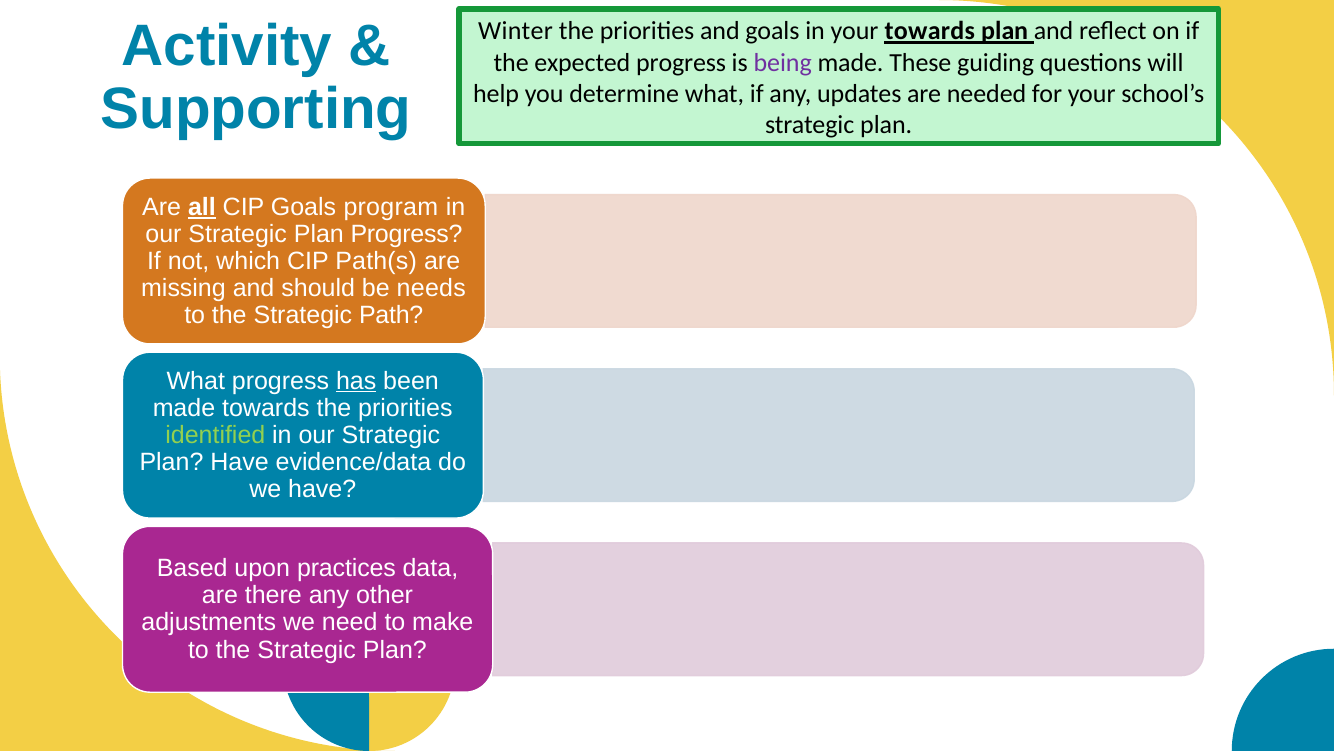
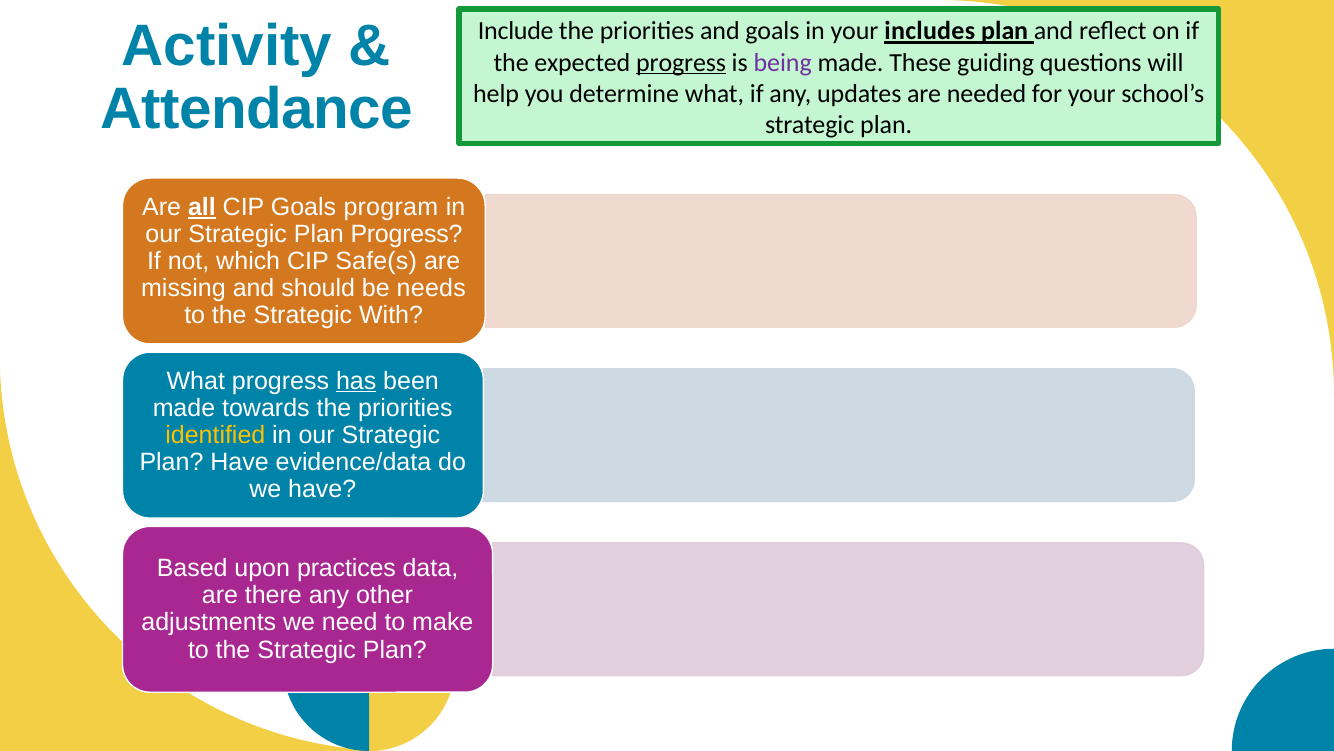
Winter: Winter -> Include
your towards: towards -> includes
progress at (681, 62) underline: none -> present
Supporting: Supporting -> Attendance
Path(s: Path(s -> Safe(s
Path: Path -> With
identified colour: light green -> yellow
